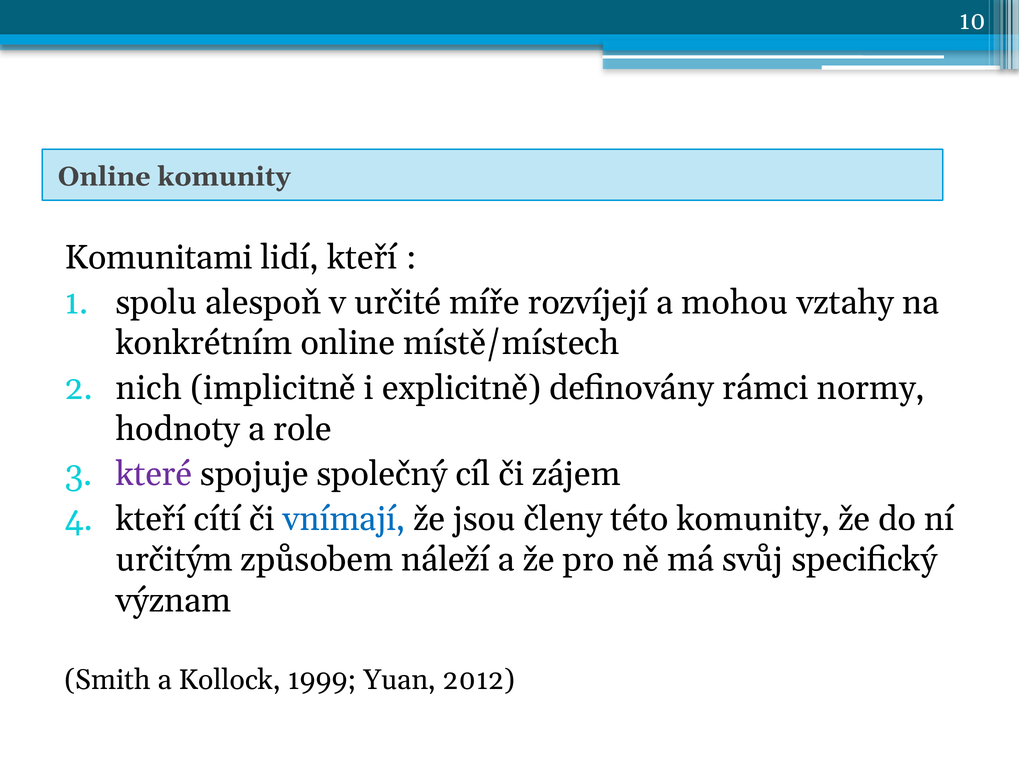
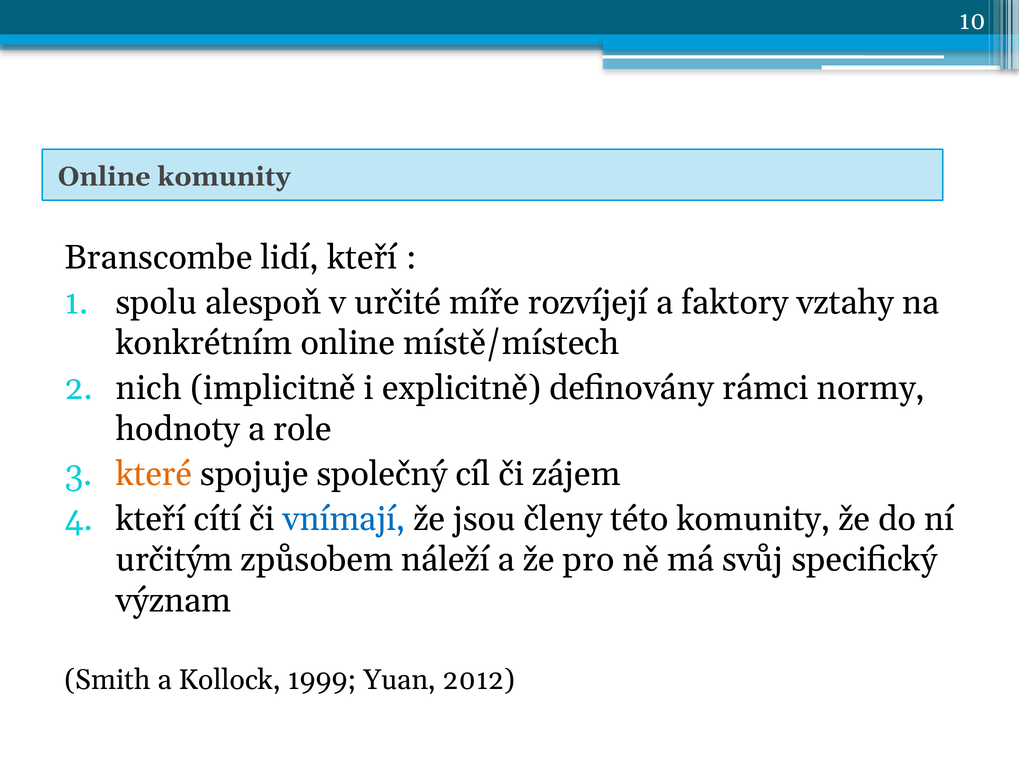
Komunitami: Komunitami -> Branscombe
mohou: mohou -> faktory
které colour: purple -> orange
